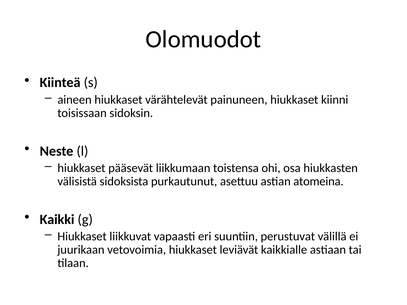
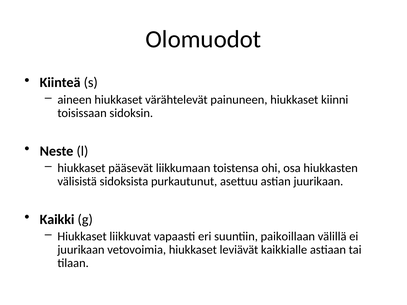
astian atomeina: atomeina -> juurikaan
perustuvat: perustuvat -> paikoillaan
